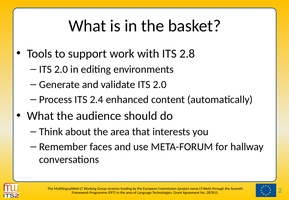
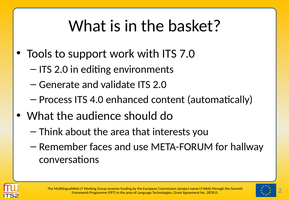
2.8: 2.8 -> 7.0
2.4: 2.4 -> 4.0
